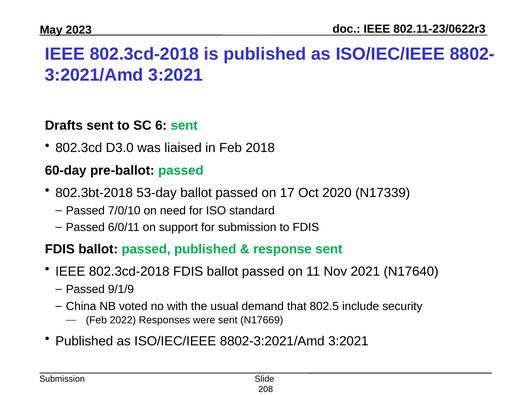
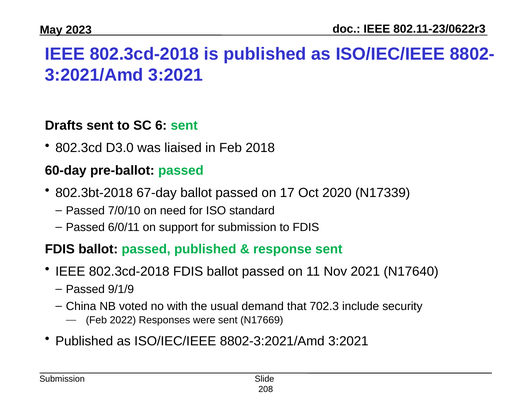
53-day: 53-day -> 67-day
802.5: 802.5 -> 702.3
